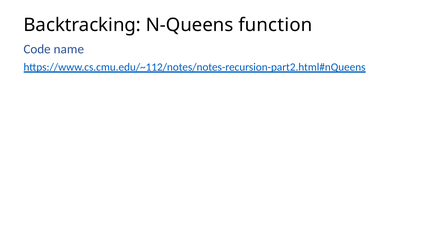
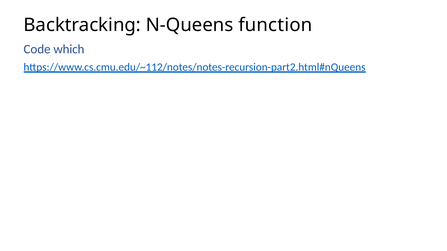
name: name -> which
